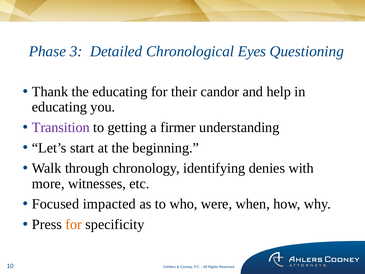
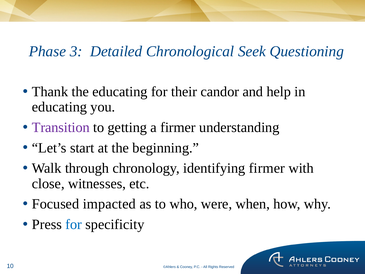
Eyes: Eyes -> Seek
identifying denies: denies -> firmer
more: more -> close
for at (74, 224) colour: orange -> blue
